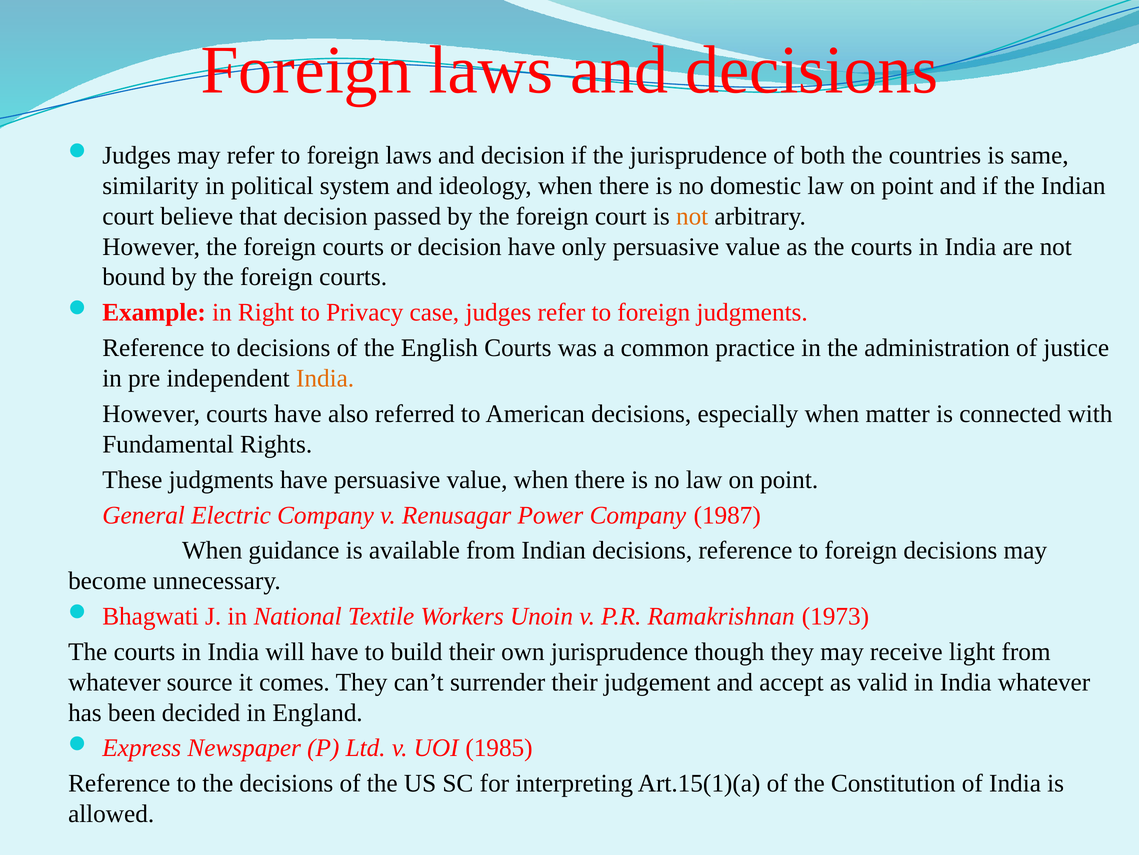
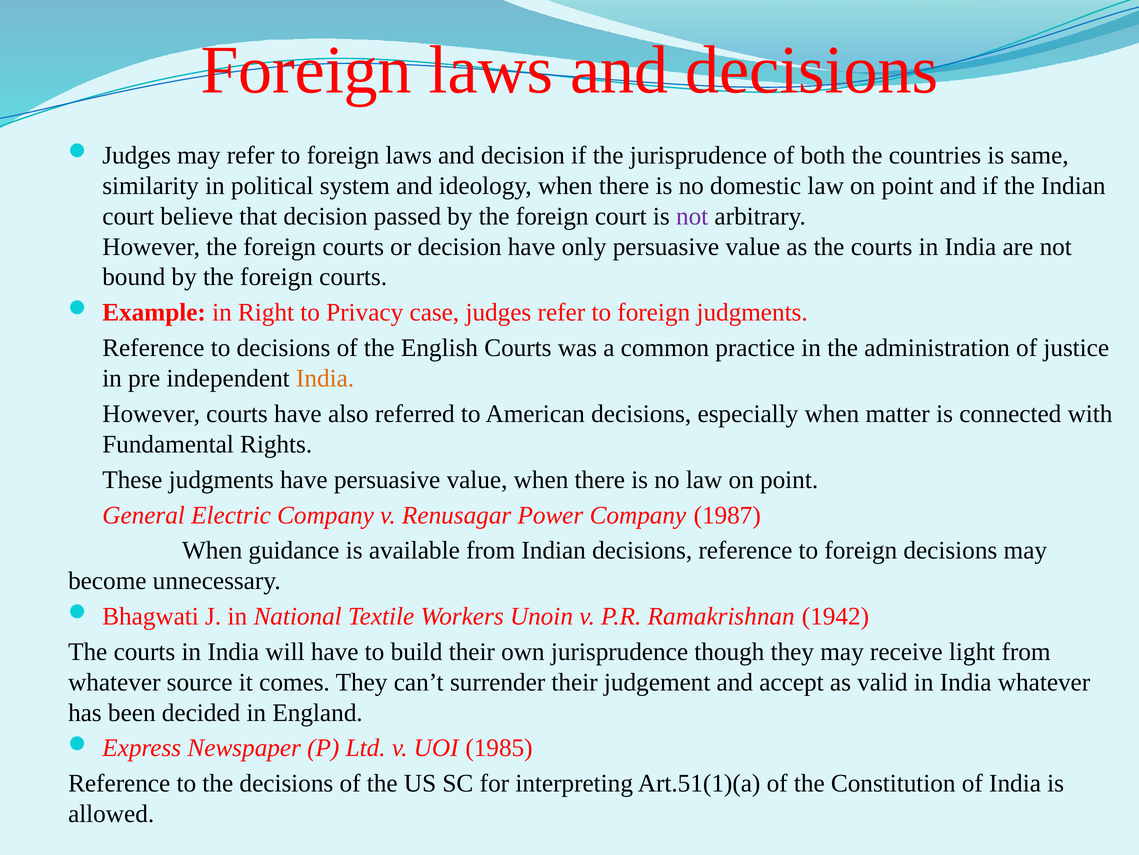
not at (692, 216) colour: orange -> purple
1973: 1973 -> 1942
Art.15(1)(a: Art.15(1)(a -> Art.51(1)(a
